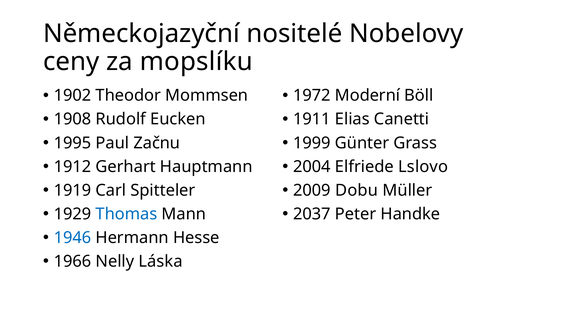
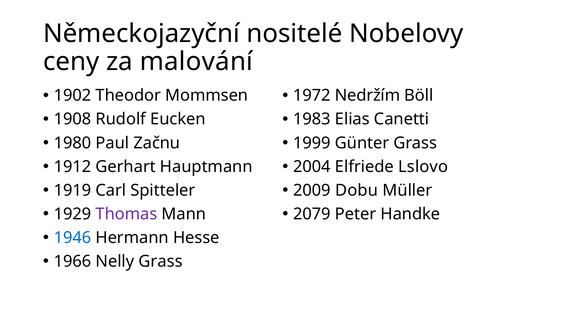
mopslíku: mopslíku -> malování
Moderní: Moderní -> Nedržím
1911: 1911 -> 1983
1995: 1995 -> 1980
Thomas colour: blue -> purple
2037: 2037 -> 2079
Nelly Láska: Láska -> Grass
